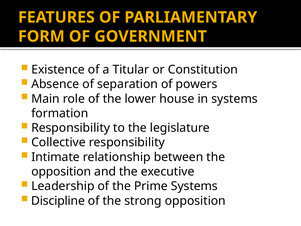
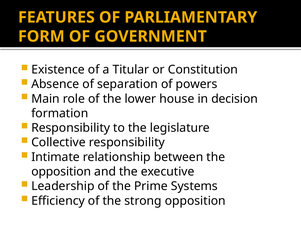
in systems: systems -> decision
Discipline: Discipline -> Efficiency
